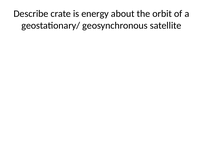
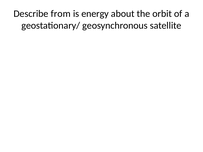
crate: crate -> from
